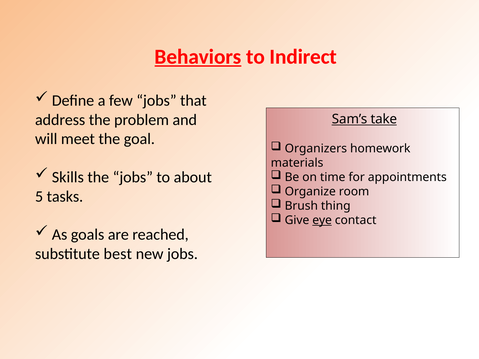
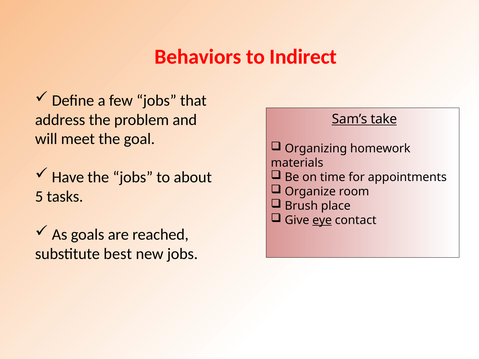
Behaviors underline: present -> none
Organizers: Organizers -> Organizing
Skills: Skills -> Have
thing: thing -> place
